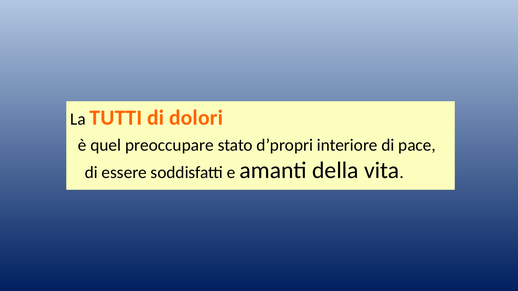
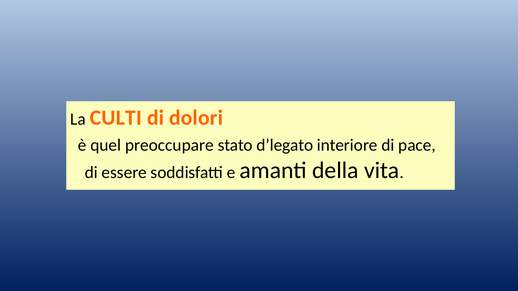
TUTTI: TUTTI -> CULTI
d’propri: d’propri -> d’legato
